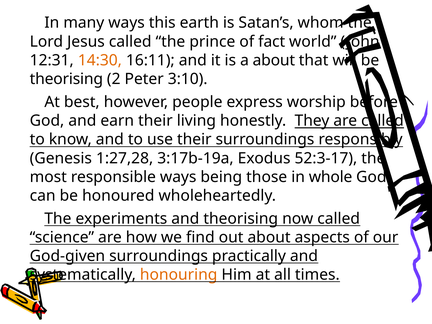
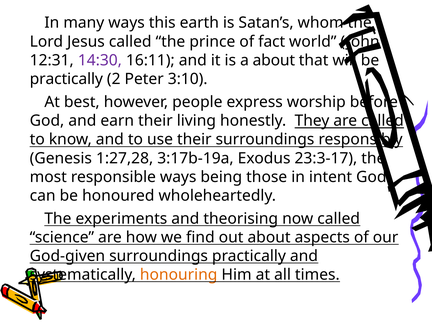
14:30 colour: orange -> purple
theorising at (66, 79): theorising -> practically
52:3-17: 52:3-17 -> 23:3-17
whole: whole -> intent
